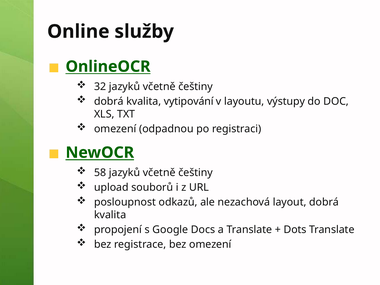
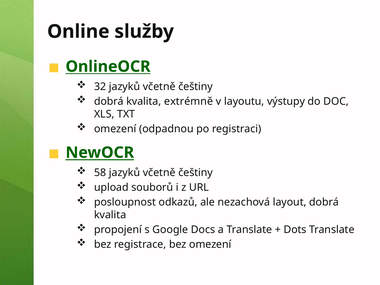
vytipování: vytipování -> extrémně
